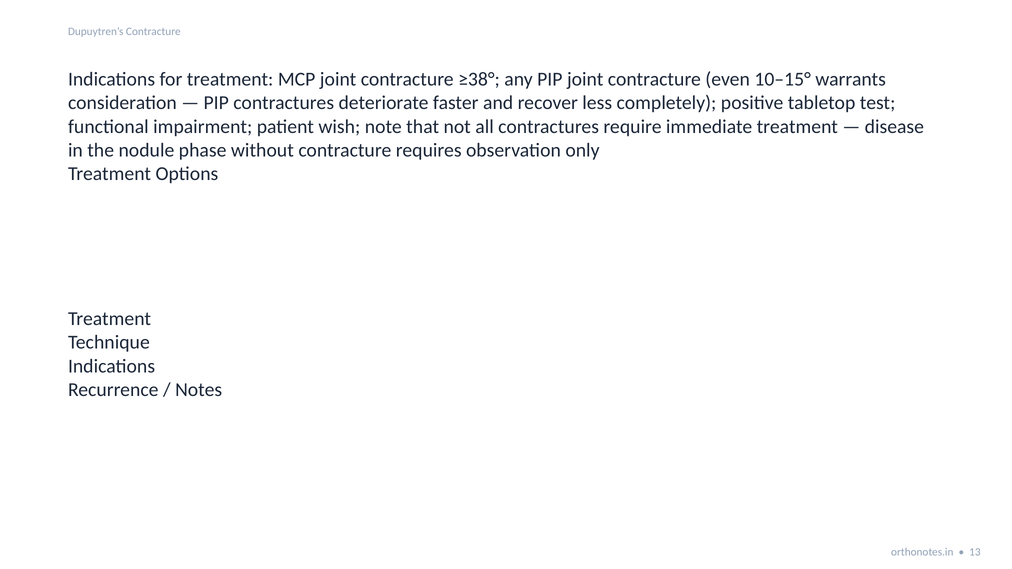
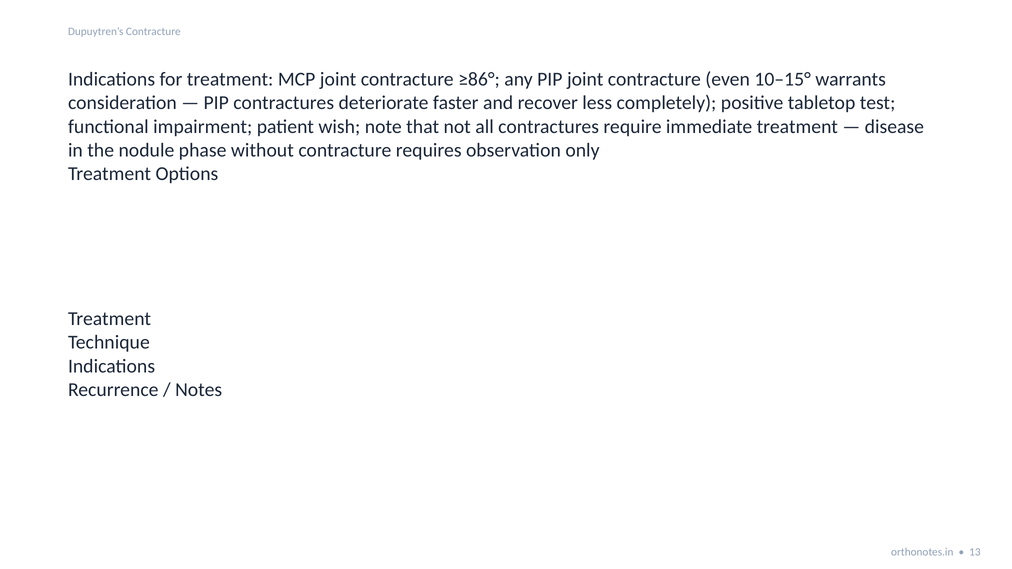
≥38°: ≥38° -> ≥86°
